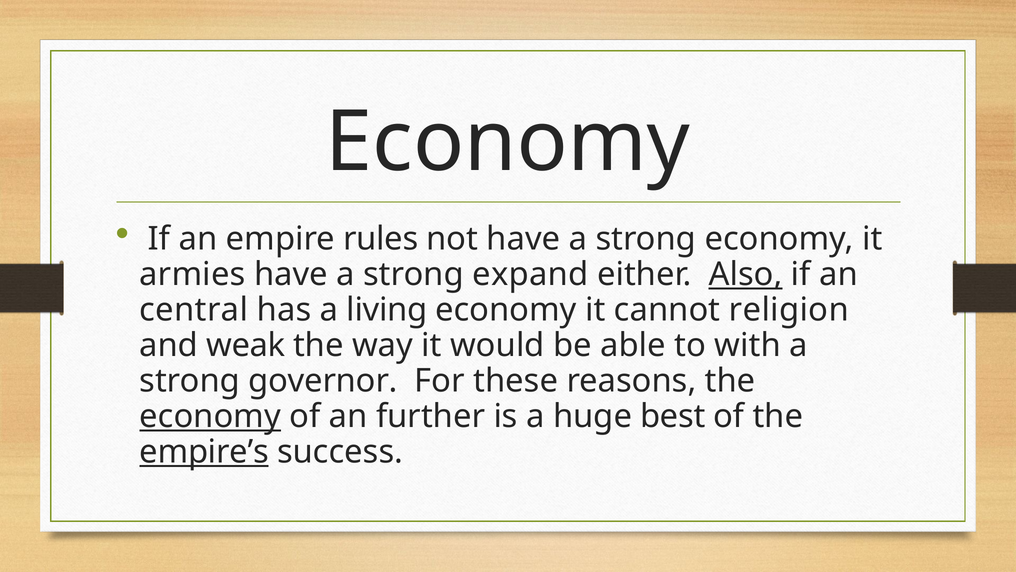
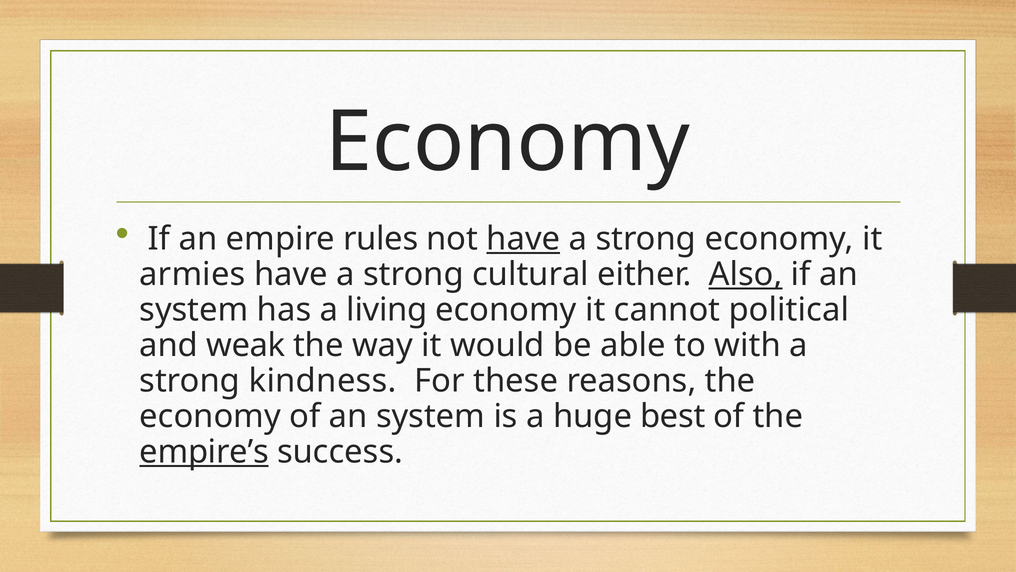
have at (523, 239) underline: none -> present
expand: expand -> cultural
central at (194, 310): central -> system
religion: religion -> political
governor: governor -> kindness
economy at (210, 416) underline: present -> none
of an further: further -> system
